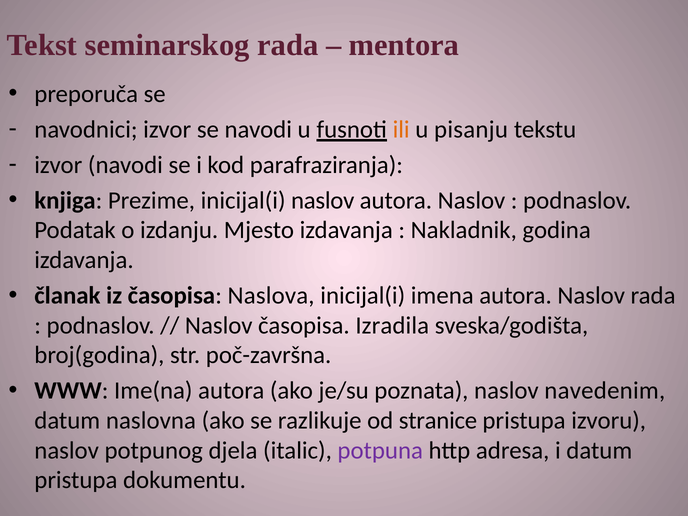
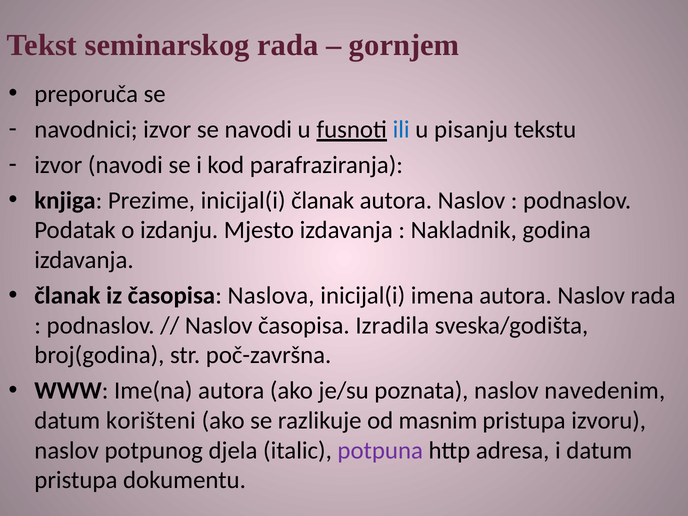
mentora: mentora -> gornjem
ili colour: orange -> blue
inicijal(i naslov: naslov -> članak
naslovna: naslovna -> korišteni
stranice: stranice -> masnim
